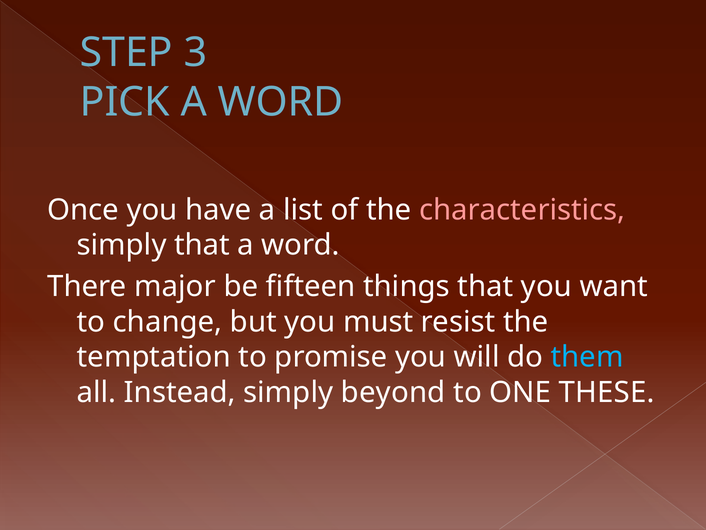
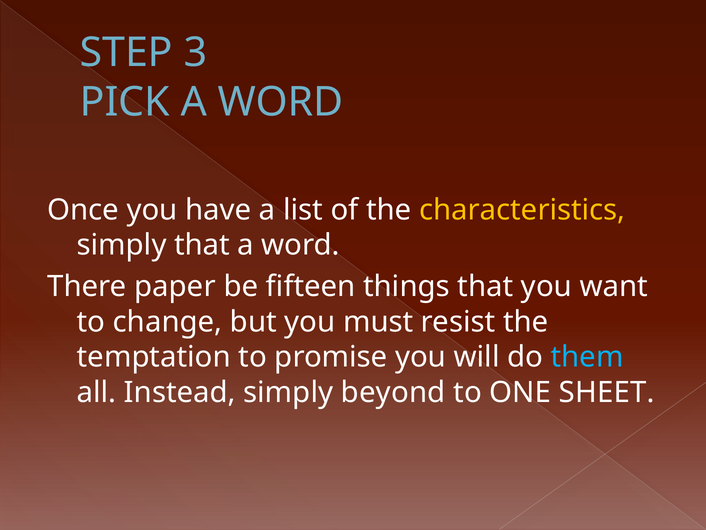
characteristics colour: pink -> yellow
major: major -> paper
THESE: THESE -> SHEET
